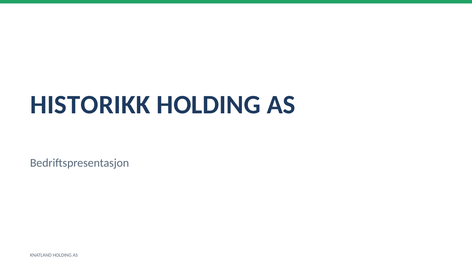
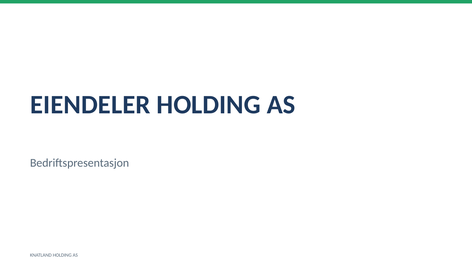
HISTORIKK: HISTORIKK -> EIENDELER
